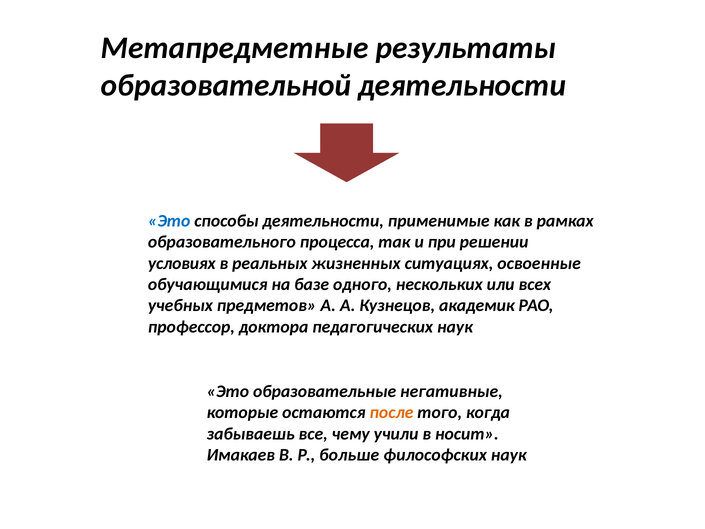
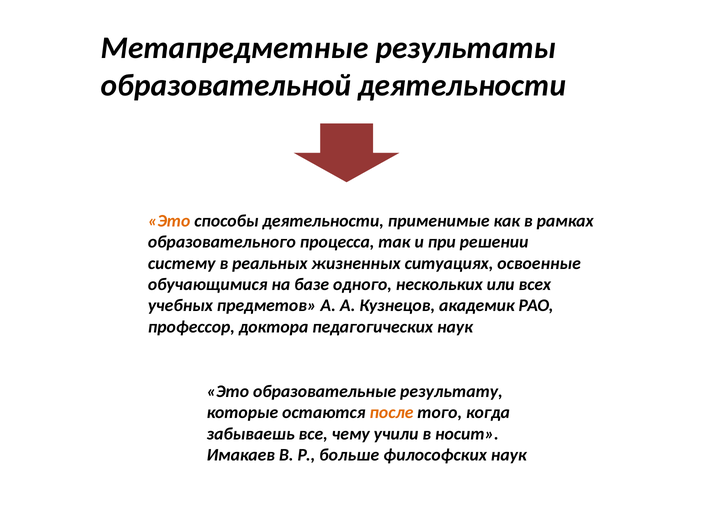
Это at (169, 221) colour: blue -> orange
условиях: условиях -> систему
негативные: негативные -> результату
